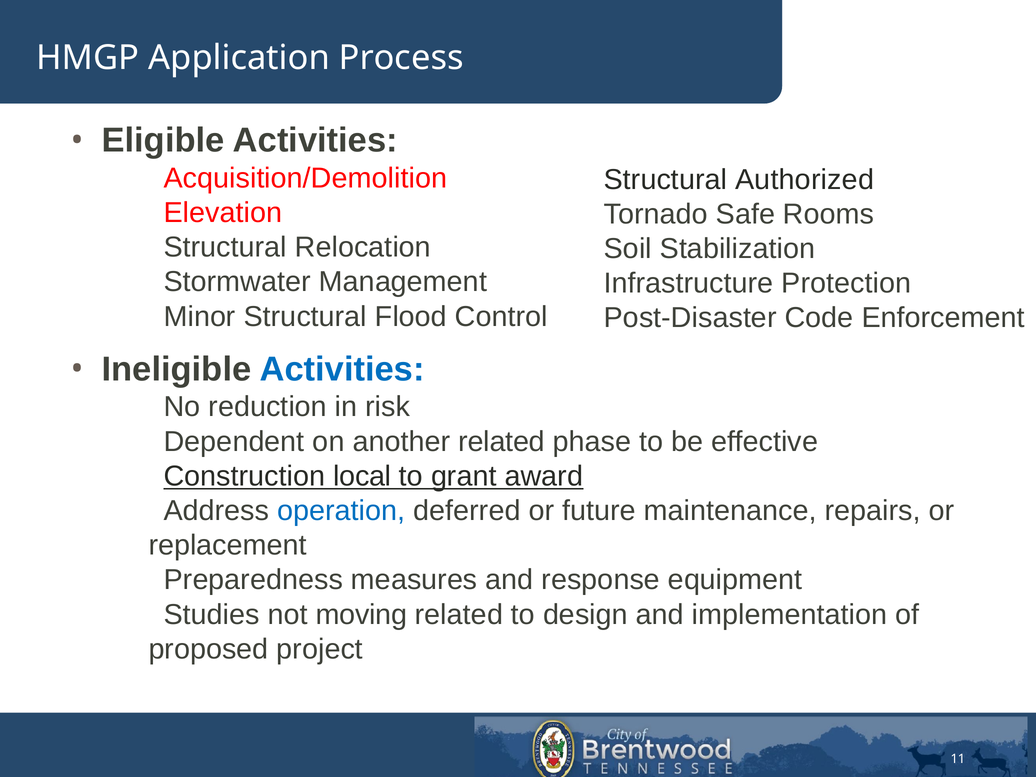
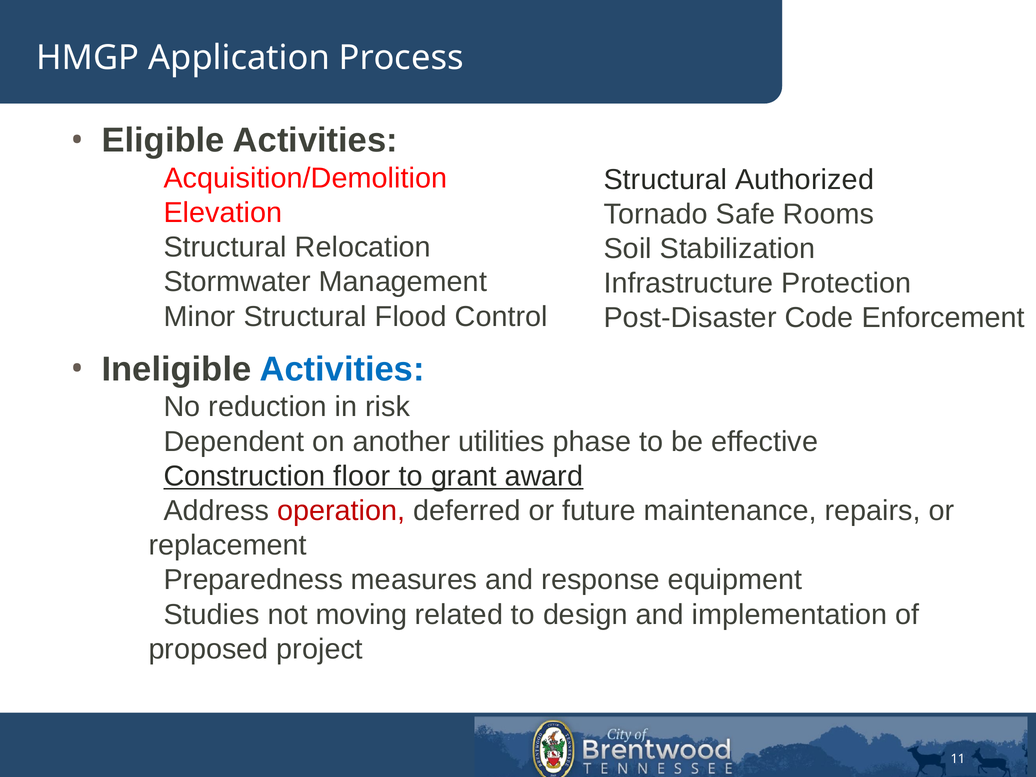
another related: related -> utilities
local: local -> floor
operation colour: blue -> red
